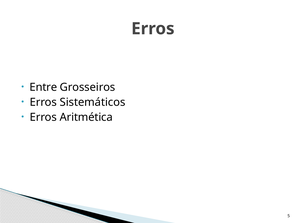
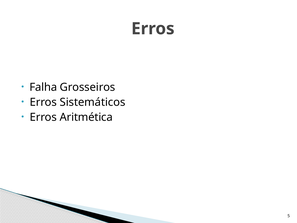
Entre: Entre -> Falha
